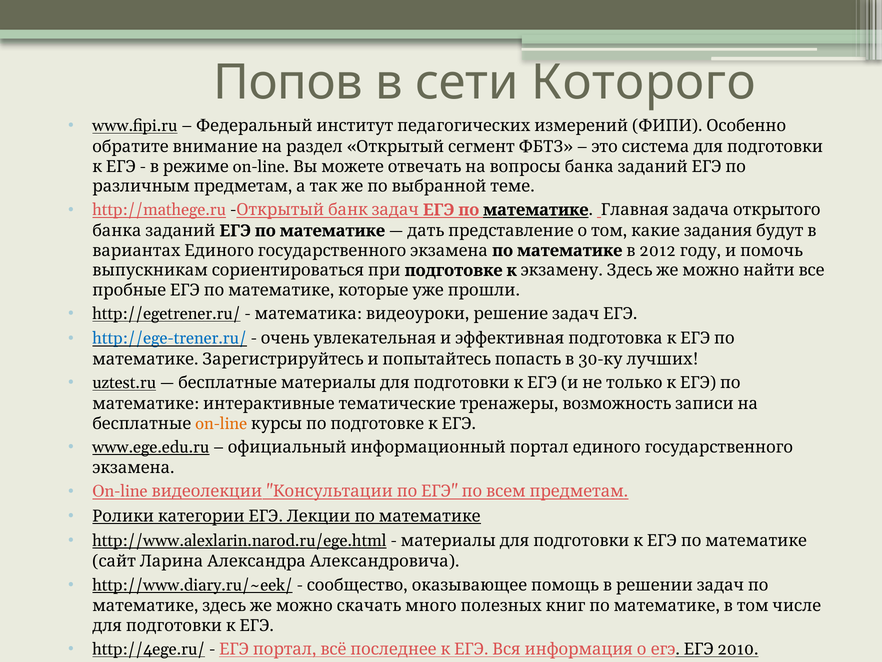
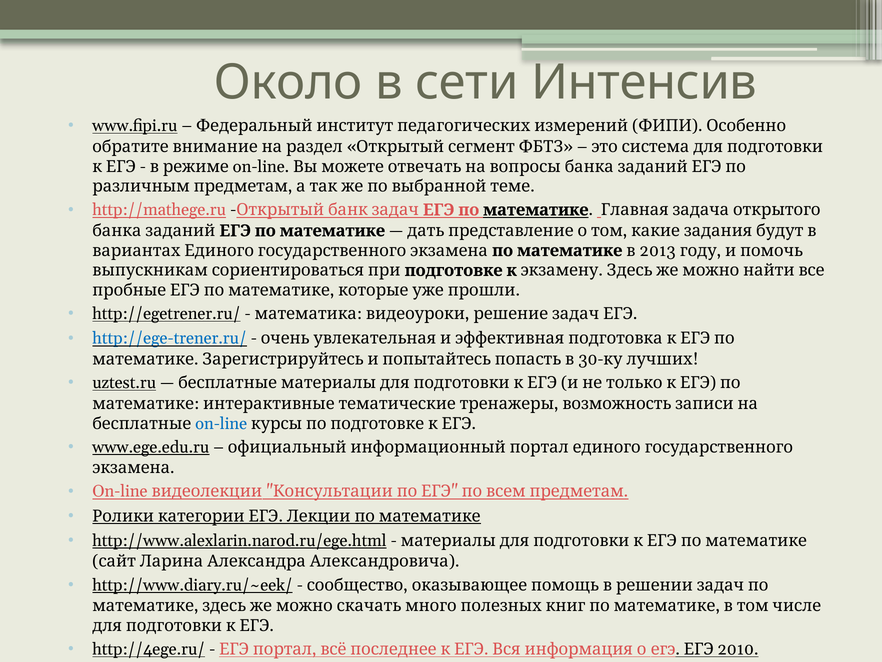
Попов: Попов -> Около
Которого: Которого -> Интенсив
2012: 2012 -> 2013
on-line at (221, 423) colour: orange -> blue
